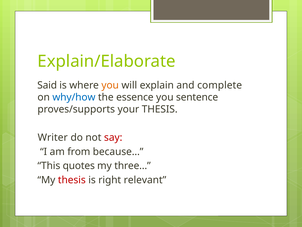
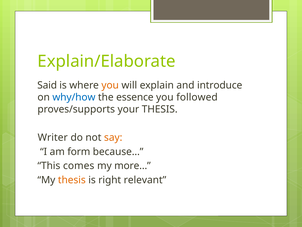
complete: complete -> introduce
sentence: sentence -> followed
say colour: red -> orange
from: from -> form
quotes: quotes -> comes
three…: three… -> more…
thesis at (72, 180) colour: red -> orange
